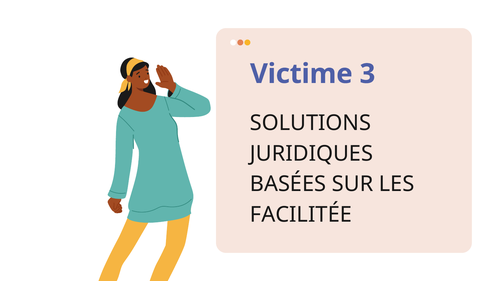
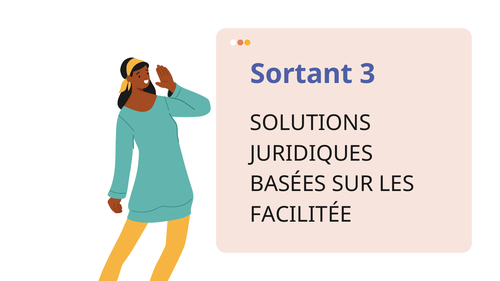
Victime: Victime -> Sortant
